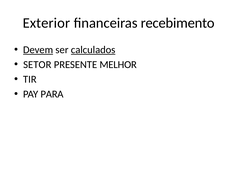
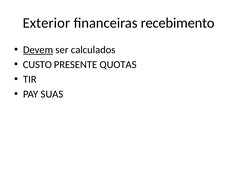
calculados underline: present -> none
SETOR: SETOR -> CUSTO
MELHOR: MELHOR -> QUOTAS
PARA: PARA -> SUAS
